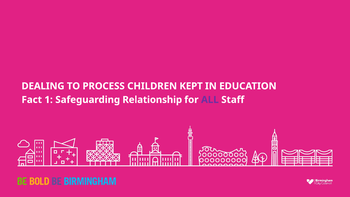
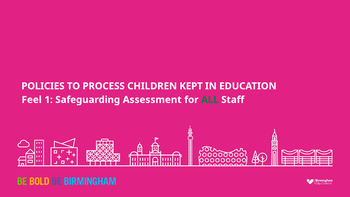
DEALING: DEALING -> POLICIES
Fact: Fact -> Feel
Relationship: Relationship -> Assessment
ALL colour: purple -> green
